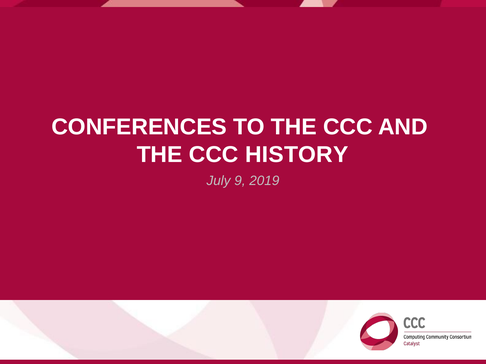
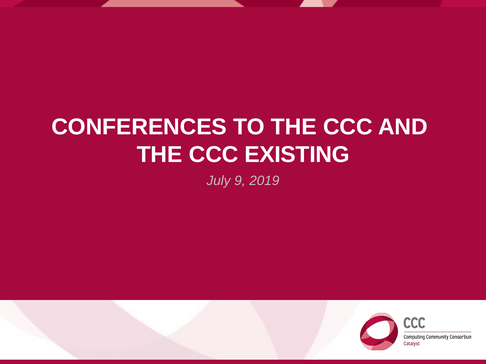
HISTORY: HISTORY -> EXISTING
